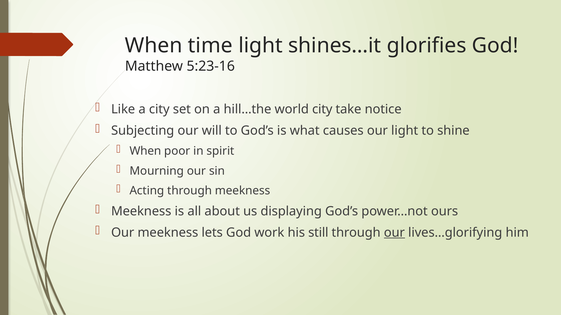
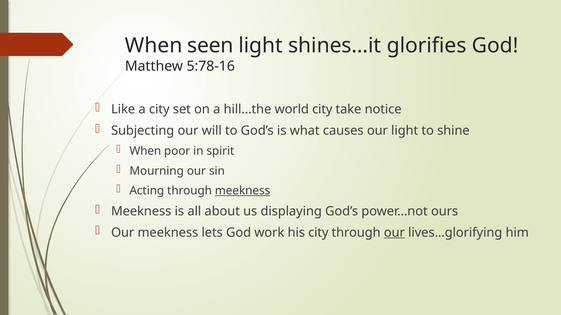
time: time -> seen
5:23-16: 5:23-16 -> 5:78-16
meekness at (243, 191) underline: none -> present
his still: still -> city
